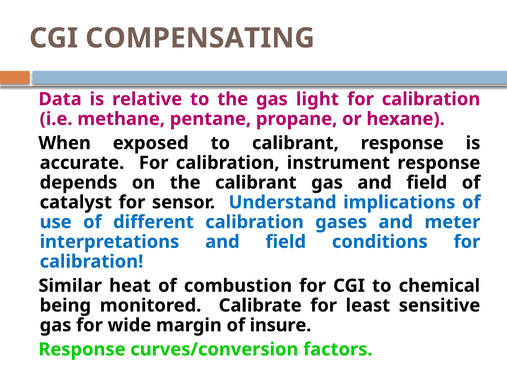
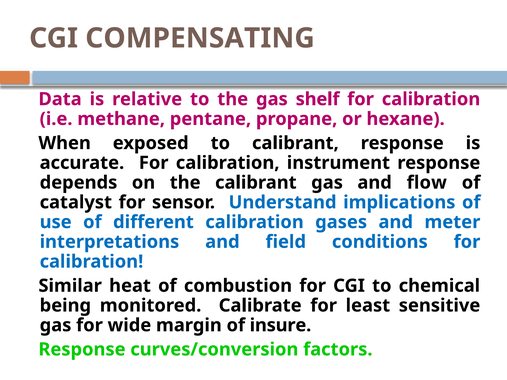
light: light -> shelf
gas and field: field -> flow
